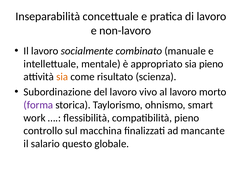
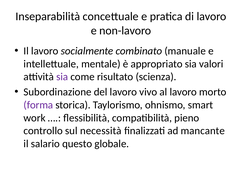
sia pieno: pieno -> valori
sia at (62, 77) colour: orange -> purple
macchina: macchina -> necessità
